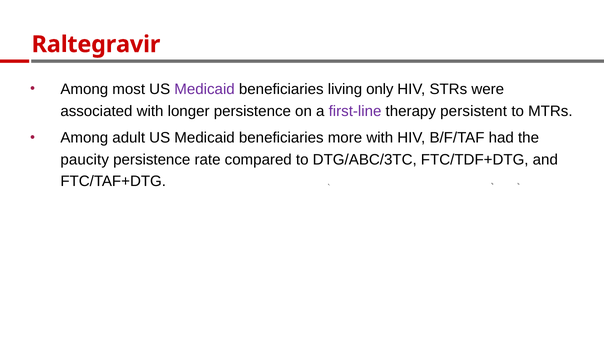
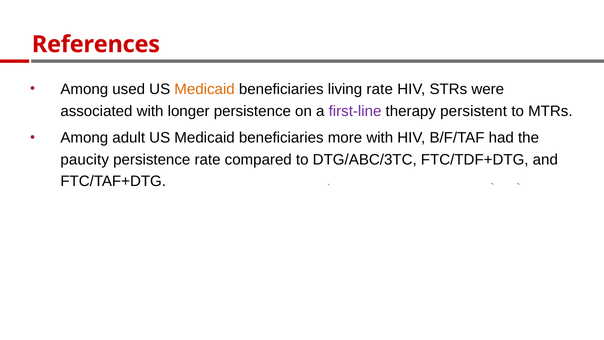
Raltegravir: Raltegravir -> References
most: most -> used
Medicaid at (205, 89) colour: purple -> orange
living only: only -> rate
